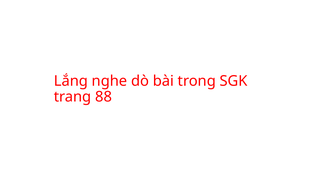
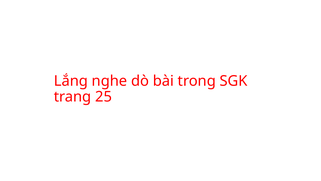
88: 88 -> 25
